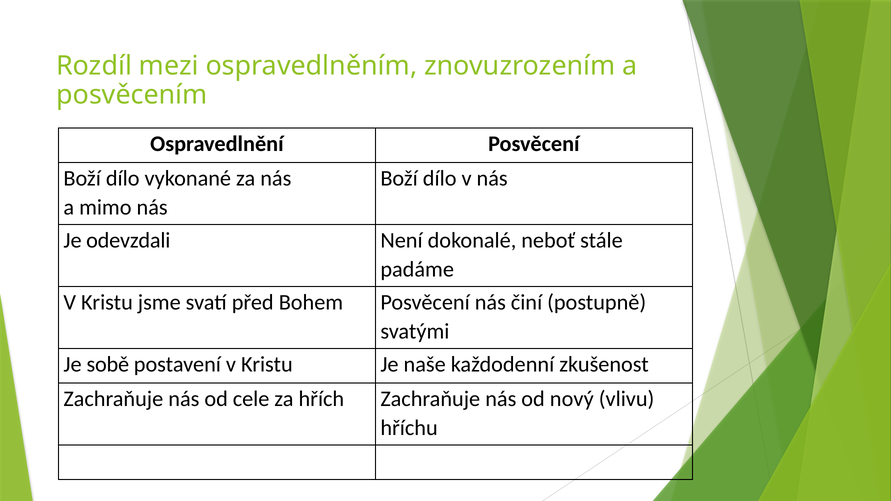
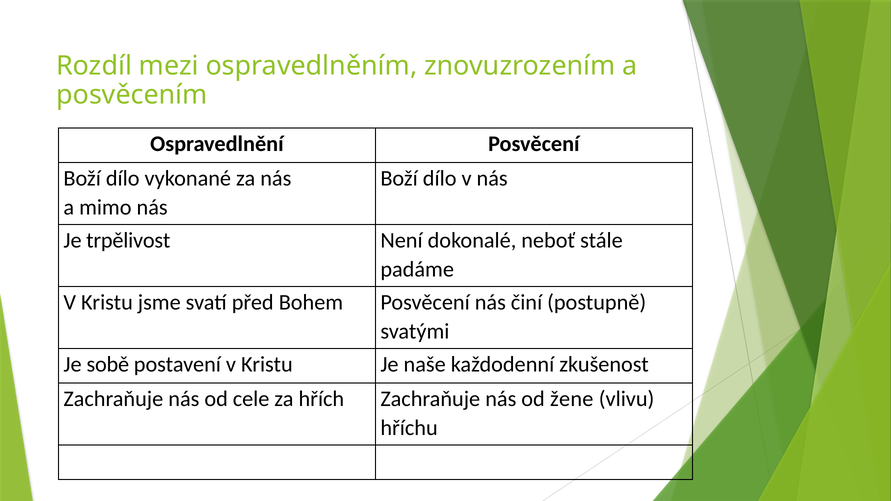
odevzdali: odevzdali -> trpělivost
nový: nový -> žene
